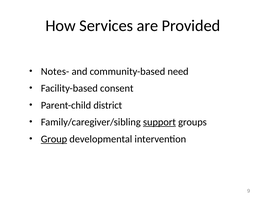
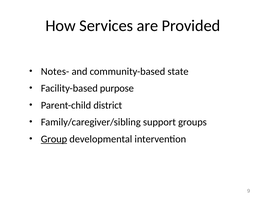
need: need -> state
consent: consent -> purpose
support underline: present -> none
